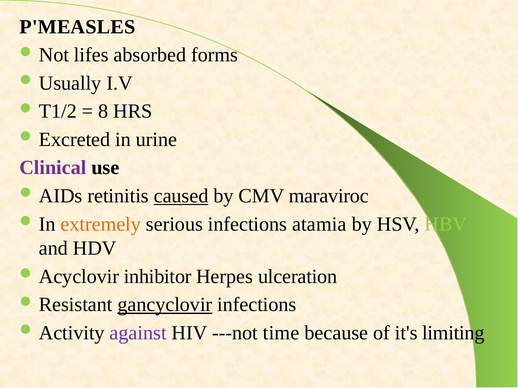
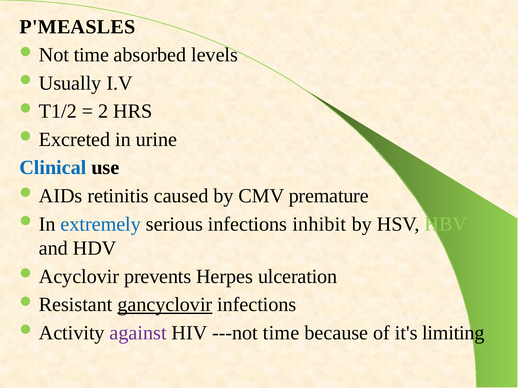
lifes at (91, 55): lifes -> time
forms: forms -> levels
8: 8 -> 2
Clinical colour: purple -> blue
caused underline: present -> none
maraviroc: maraviroc -> premature
extremely colour: orange -> blue
atamia: atamia -> inhibit
inhibitor: inhibitor -> prevents
